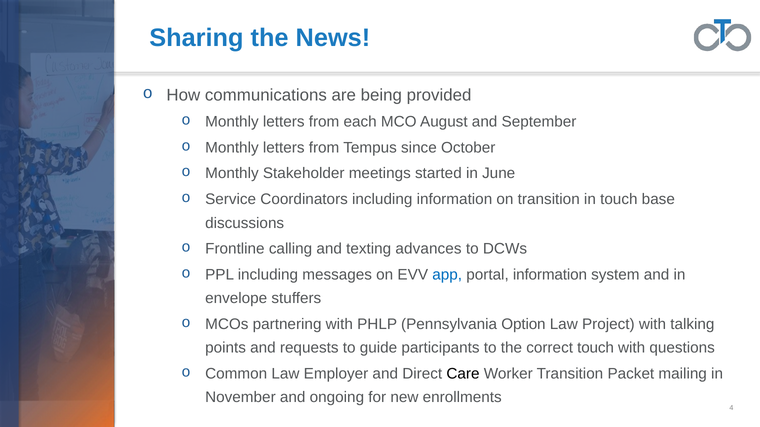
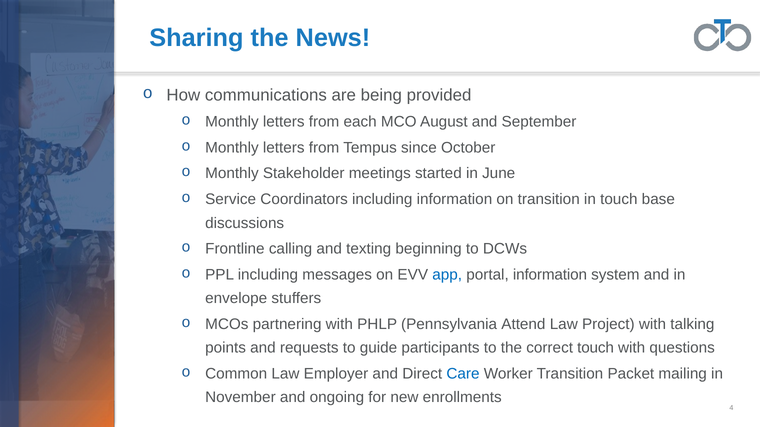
advances: advances -> beginning
Option: Option -> Attend
Care colour: black -> blue
